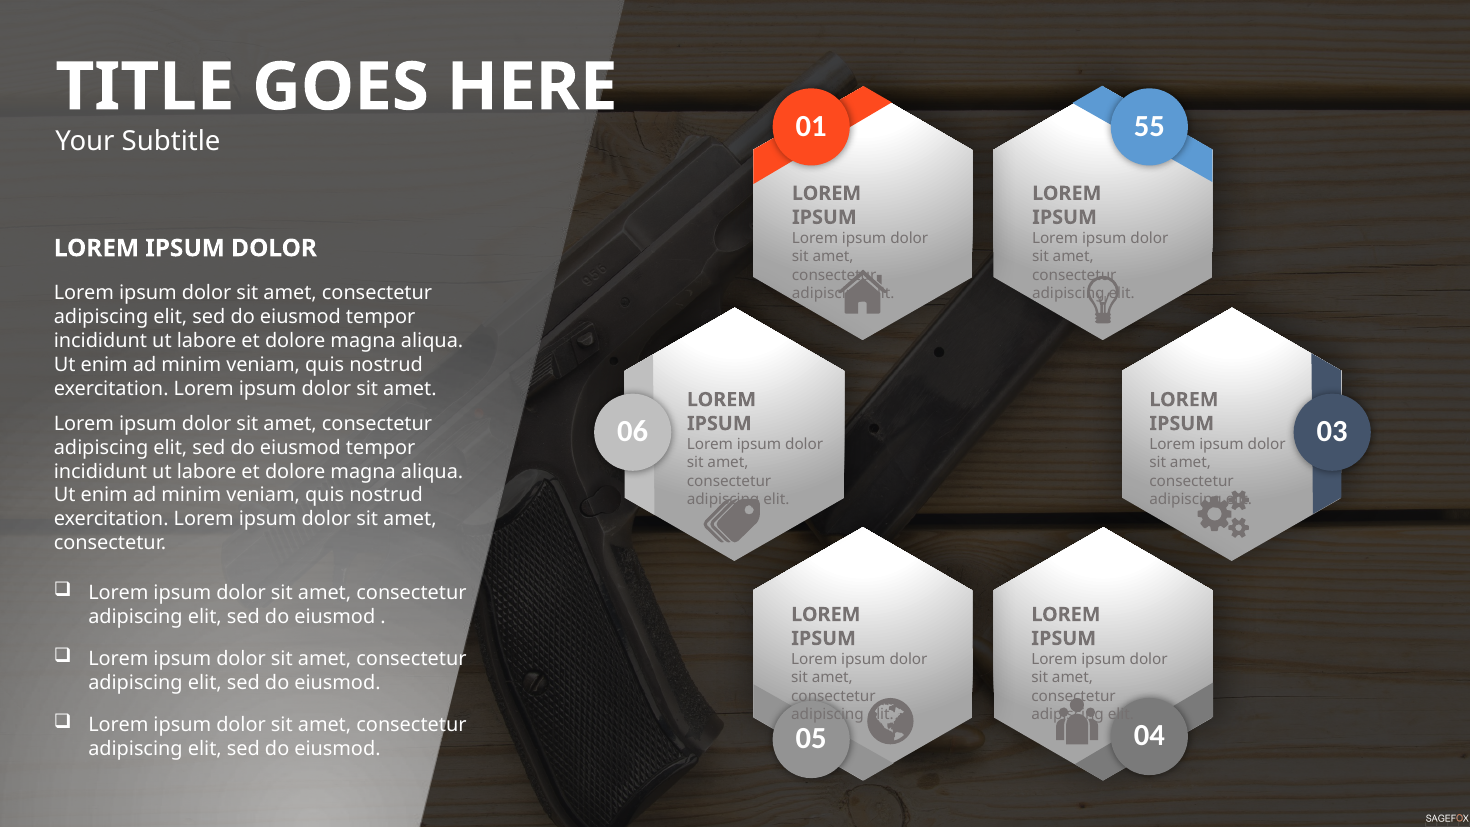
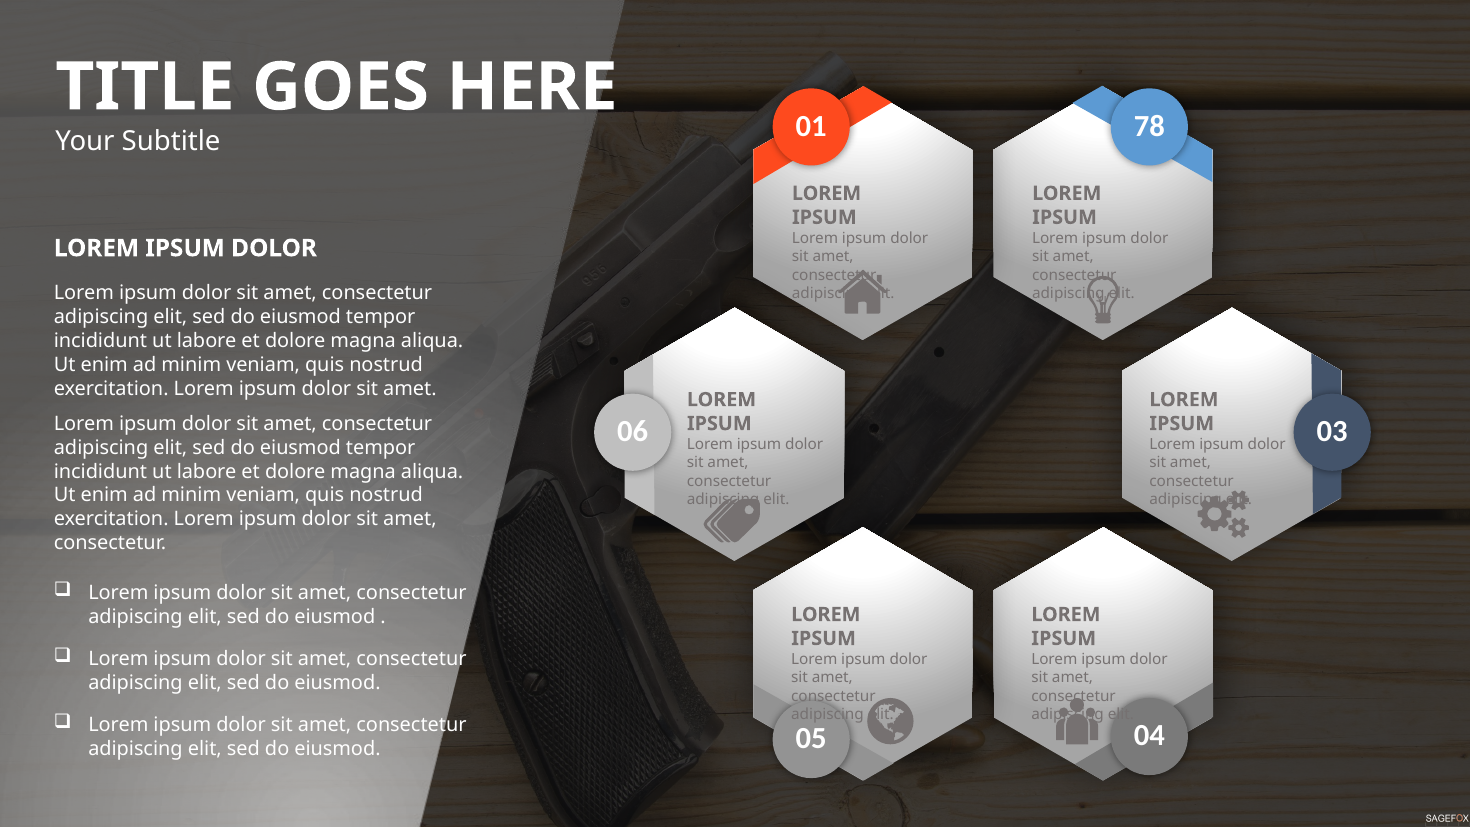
55: 55 -> 78
